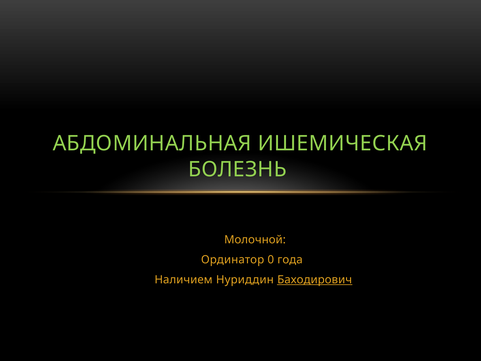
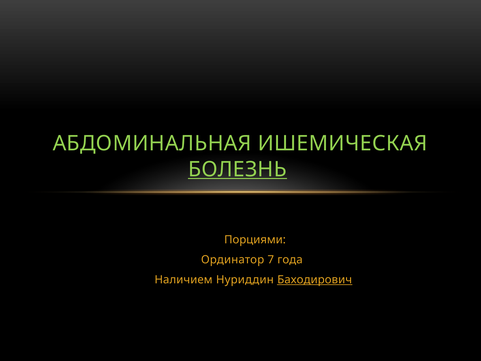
БОЛЕЗНЬ underline: none -> present
Молочной: Молочной -> Порциями
0: 0 -> 7
